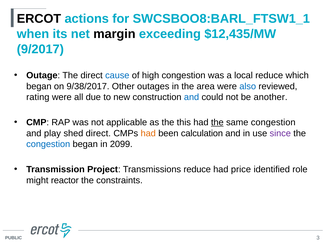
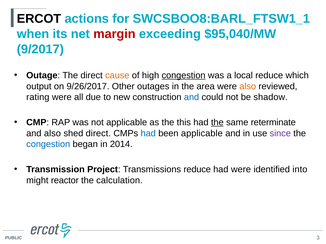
margin colour: black -> red
$12,435/MW: $12,435/MW -> $95,040/MW
cause colour: blue -> orange
congestion at (184, 76) underline: none -> present
began at (39, 86): began -> output
9/38/2017: 9/38/2017 -> 9/26/2017
also at (248, 86) colour: blue -> orange
another: another -> shadow
same congestion: congestion -> reterminate
and play: play -> also
had at (148, 134) colour: orange -> blue
been calculation: calculation -> applicable
2099: 2099 -> 2014
had price: price -> were
role: role -> into
constraints: constraints -> calculation
